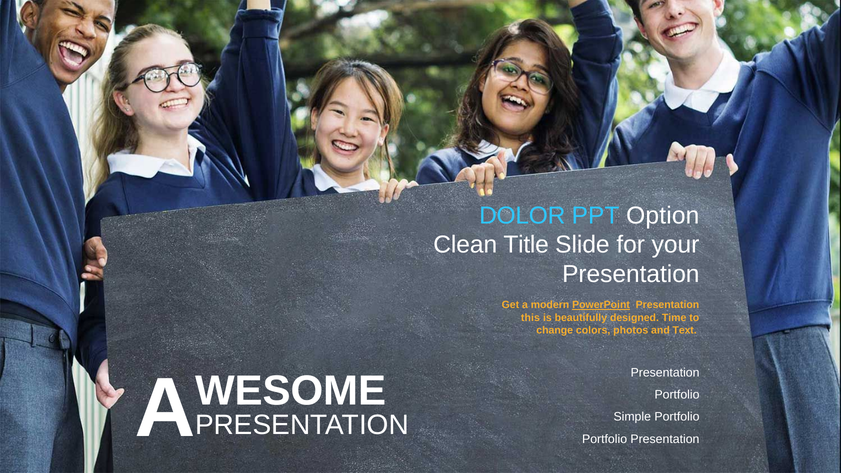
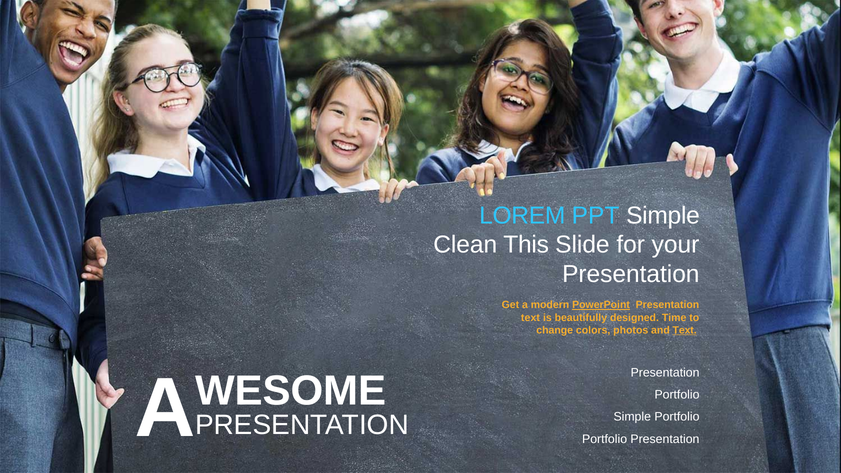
DOLOR: DOLOR -> LOREM
PPT Option: Option -> Simple
Title: Title -> This
this at (530, 318): this -> text
Text at (685, 330) underline: none -> present
